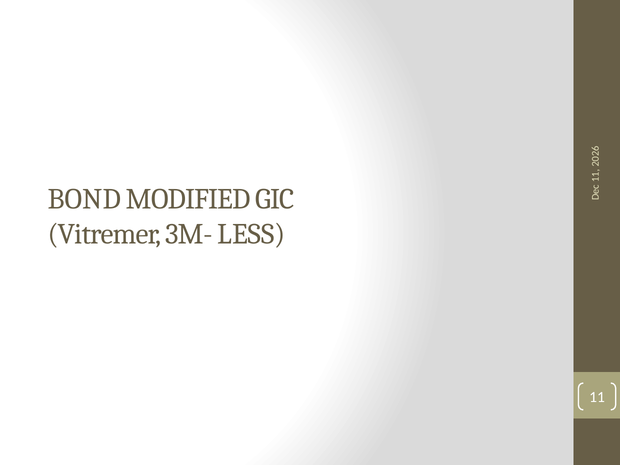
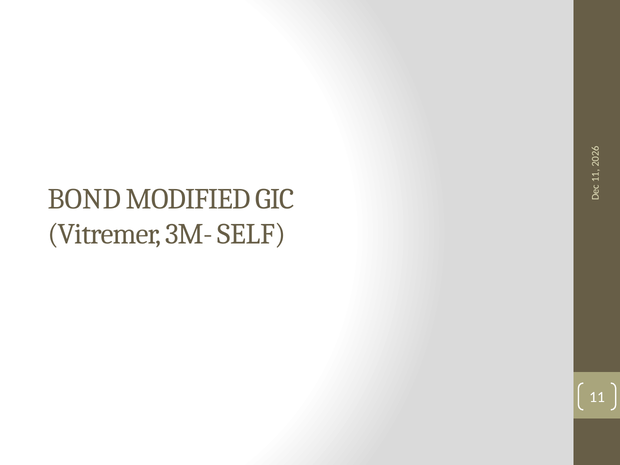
LESS: LESS -> SELF
